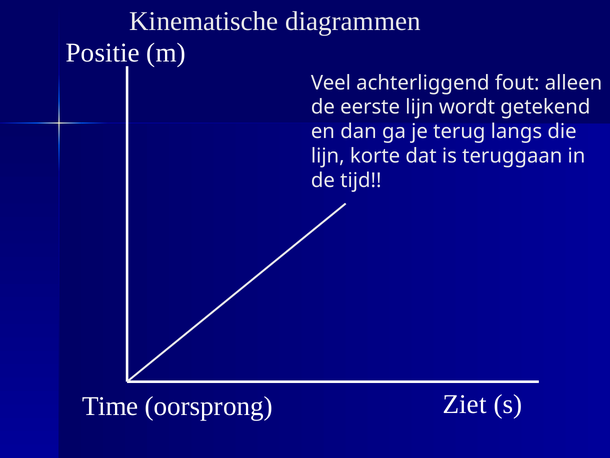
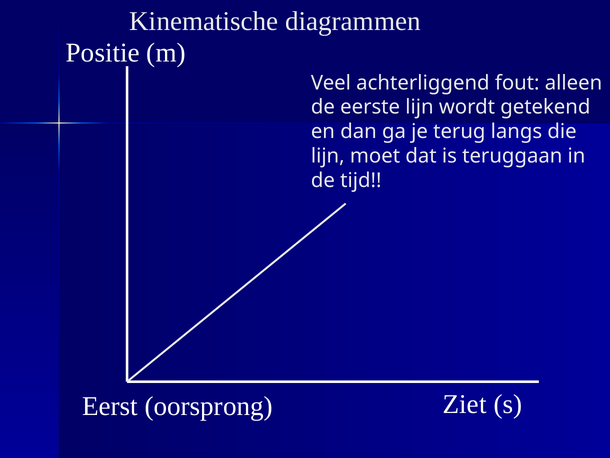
korte: korte -> moet
Time: Time -> Eerst
